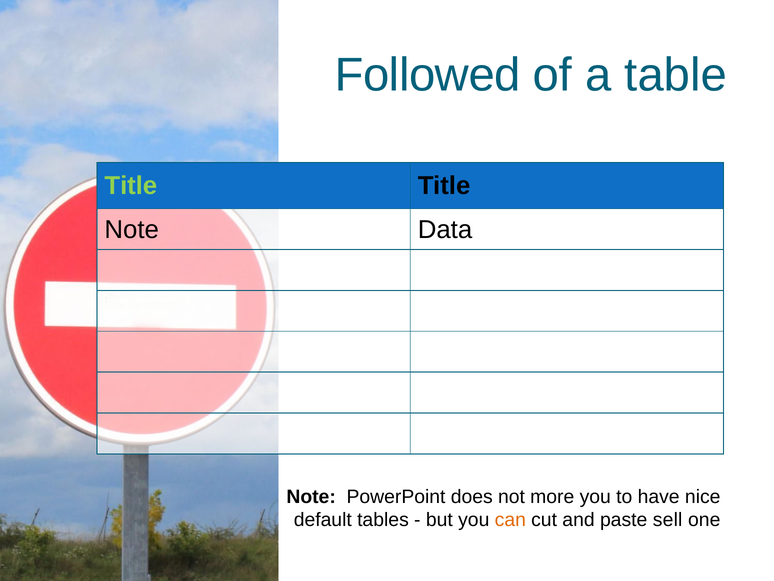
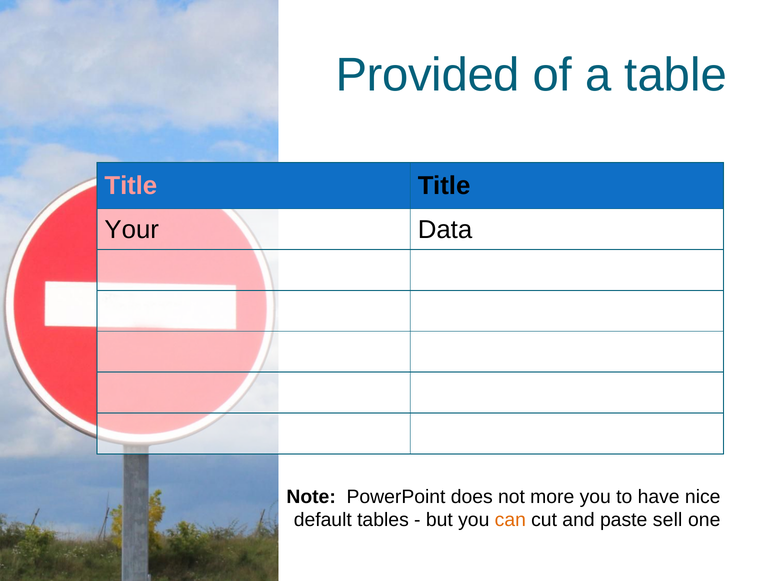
Followed: Followed -> Provided
Title at (131, 186) colour: light green -> pink
Note at (132, 229): Note -> Your
